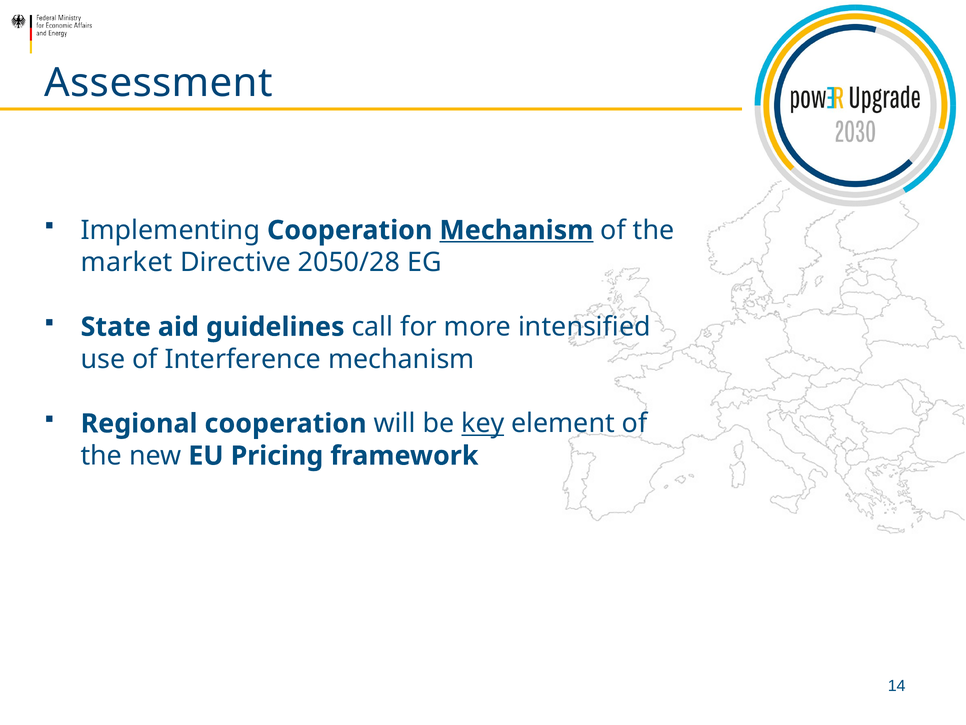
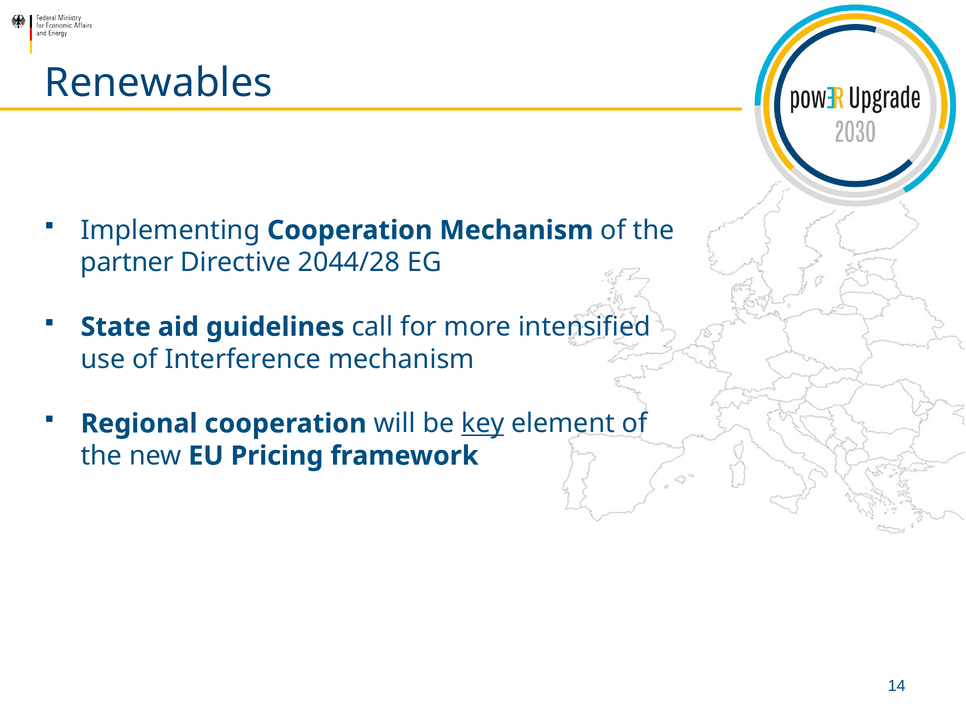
Assessment: Assessment -> Renewables
Mechanism at (516, 230) underline: present -> none
market: market -> partner
2050/28: 2050/28 -> 2044/28
